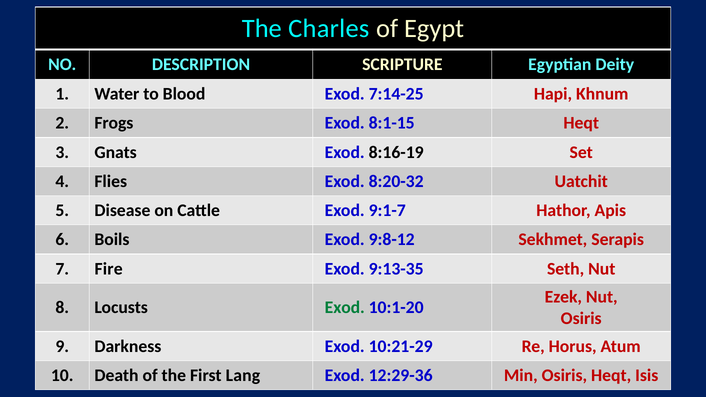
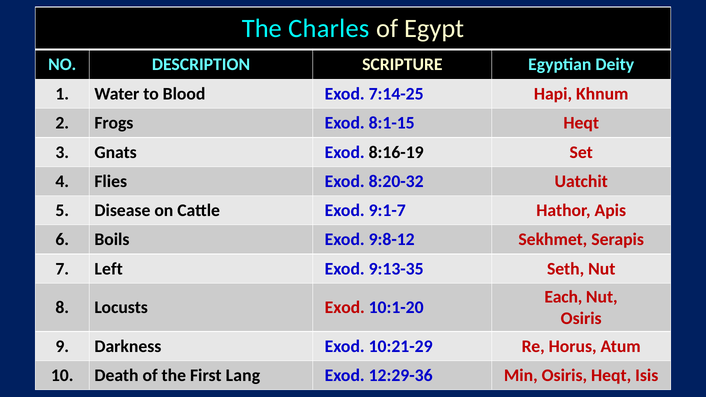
Fire: Fire -> Left
Ezek: Ezek -> Each
Exod at (345, 308) colour: green -> red
